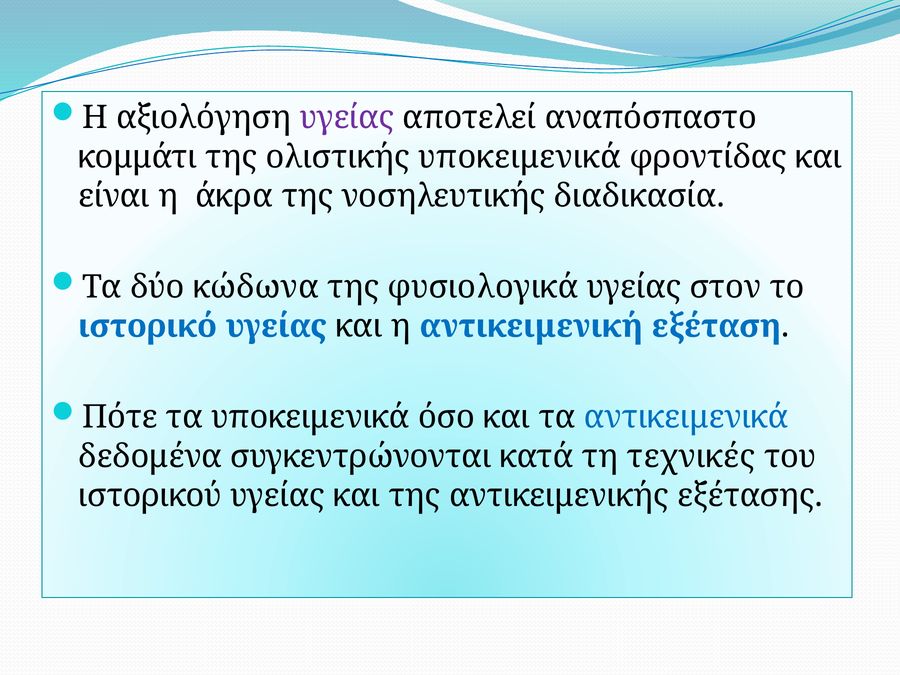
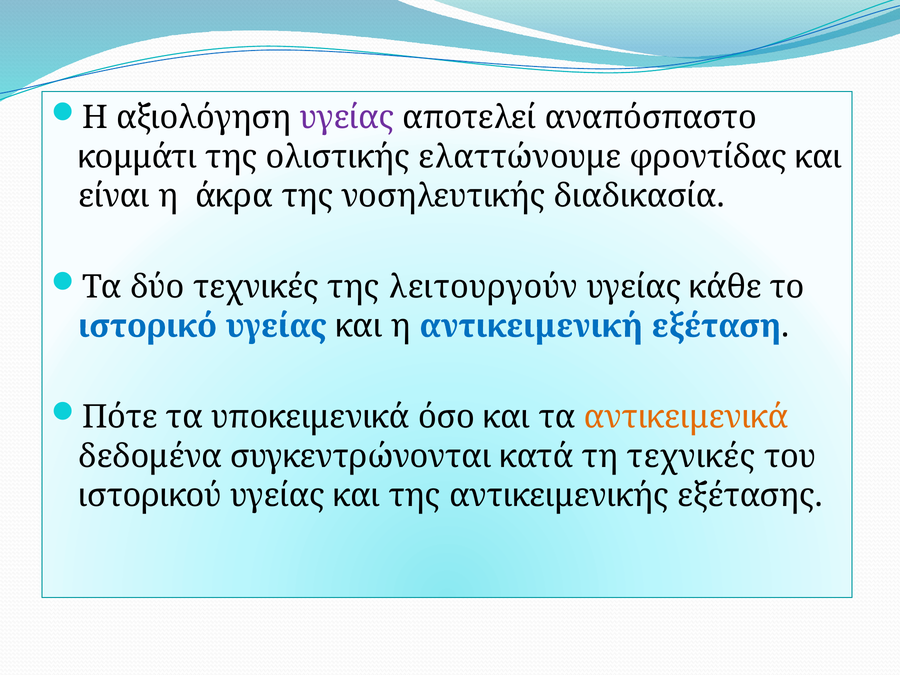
ολιστικής υποκειμενικά: υποκειμενικά -> ελαττώνουμε
δύο κώδωνα: κώδωνα -> τεχνικές
φυσιολογικά: φυσιολογικά -> λειτουργούν
στον: στον -> κάθε
αντικειμενικά colour: blue -> orange
